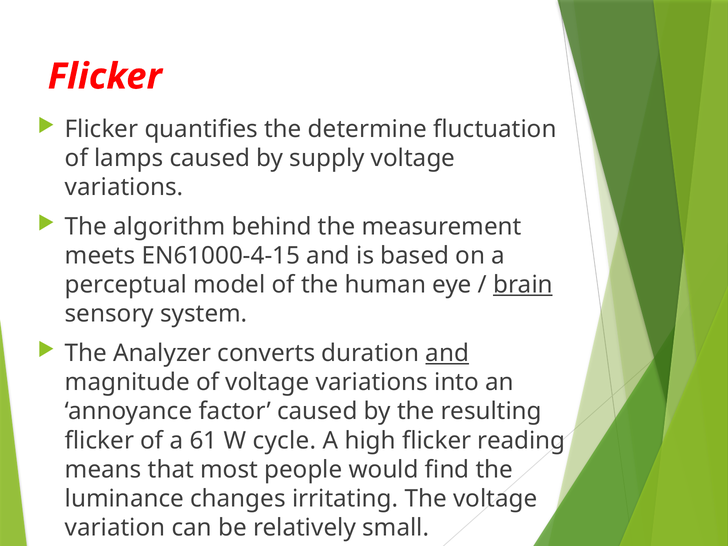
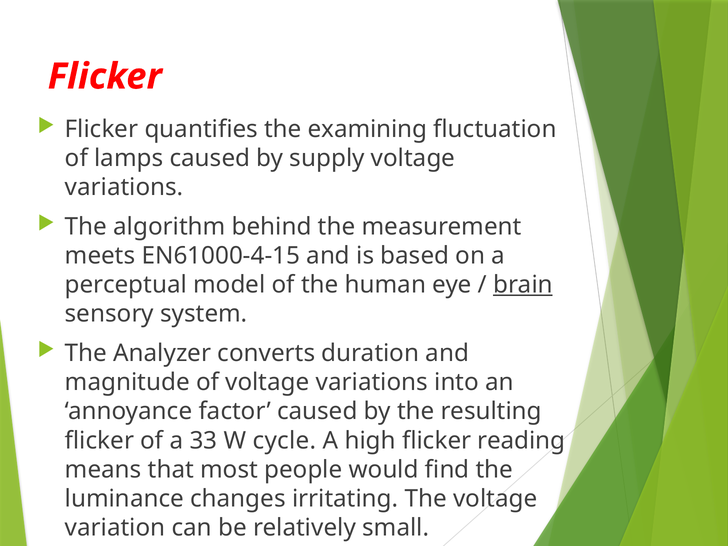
determine: determine -> examining
and at (447, 353) underline: present -> none
61: 61 -> 33
